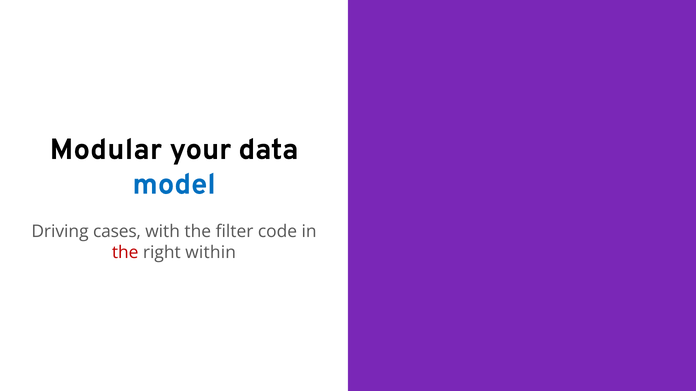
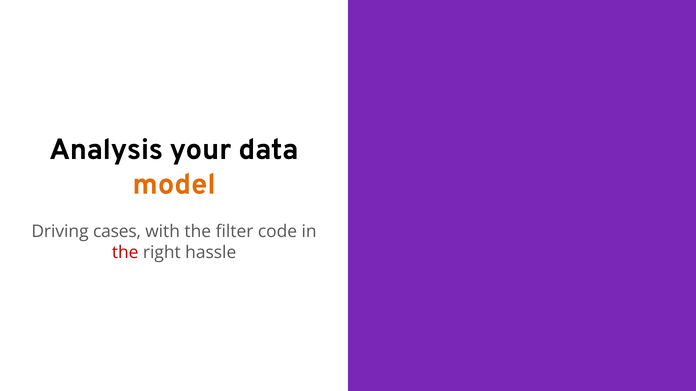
Modular: Modular -> Analysis
model colour: blue -> orange
within: within -> hassle
